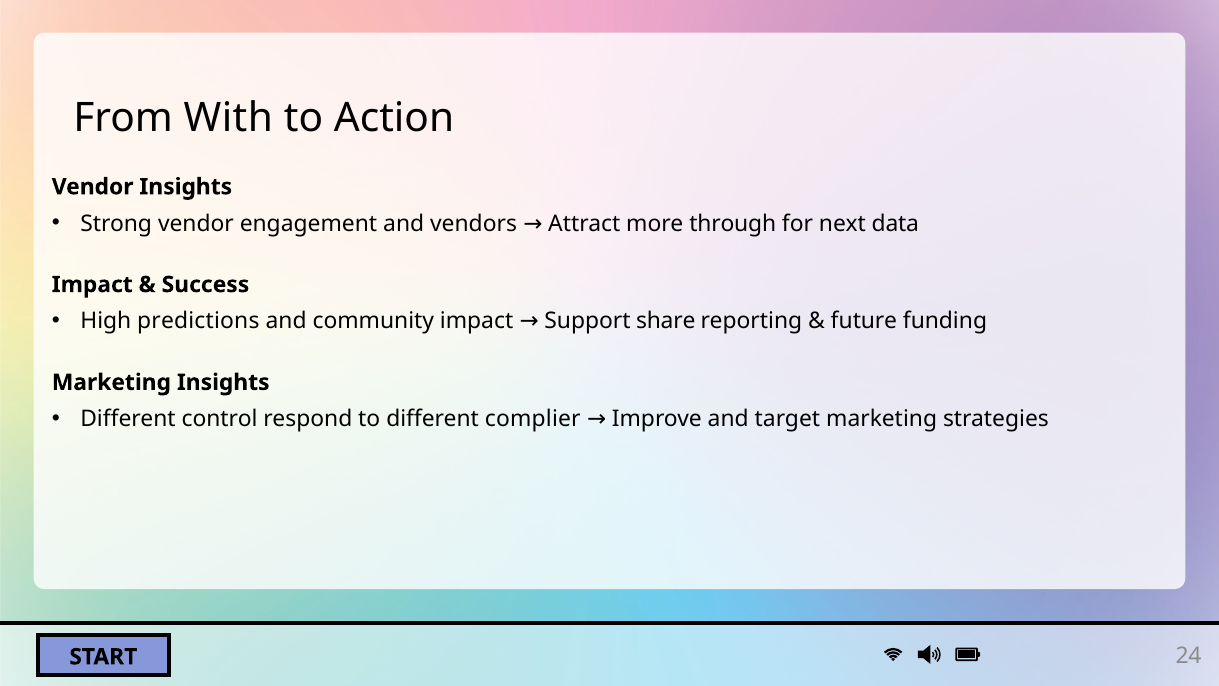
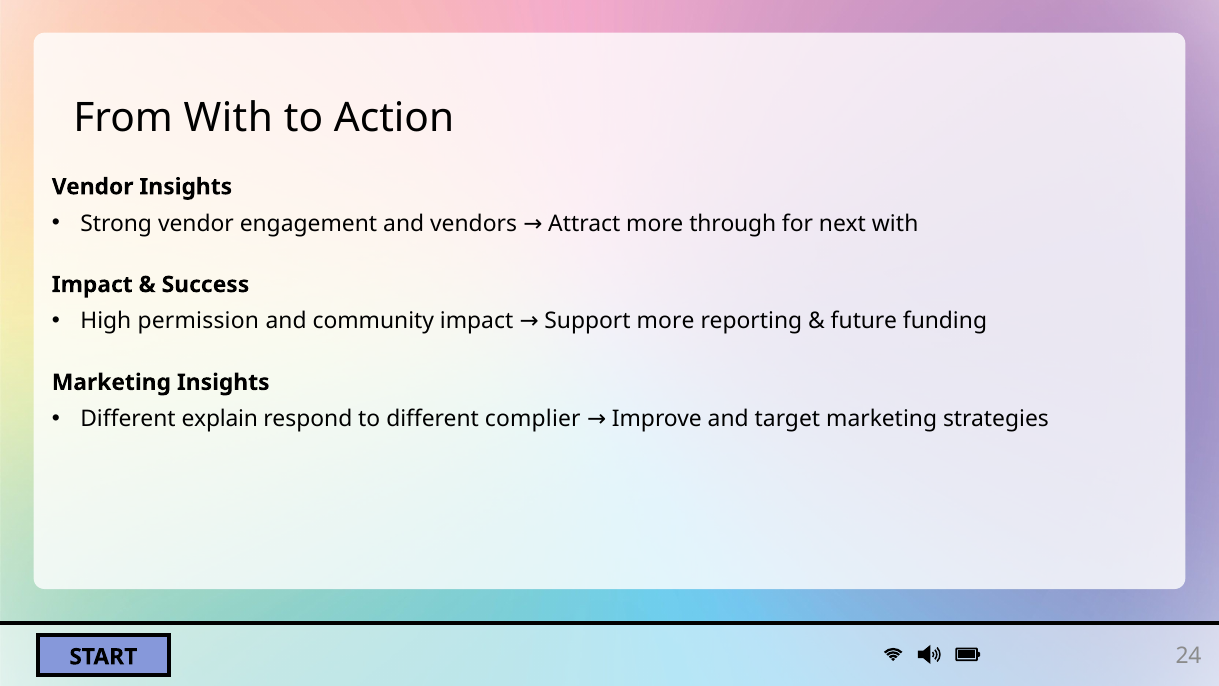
next data: data -> with
predictions: predictions -> permission
Support share: share -> more
control: control -> explain
